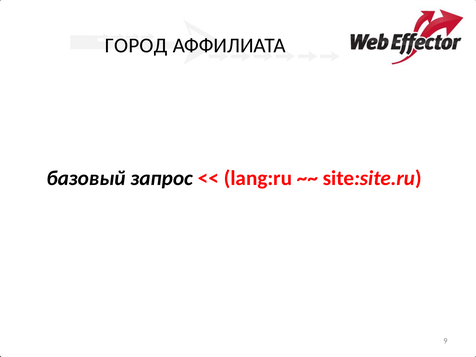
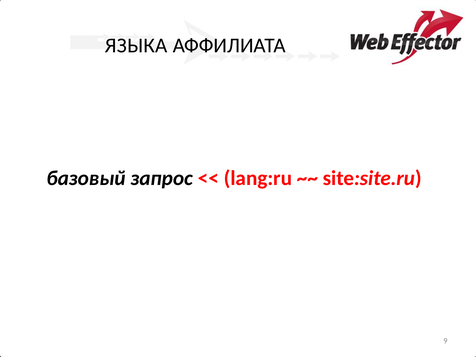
ГОРОД: ГОРОД -> ЯЗЫКА
